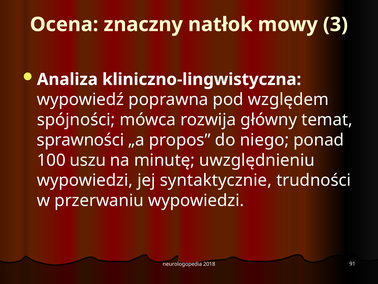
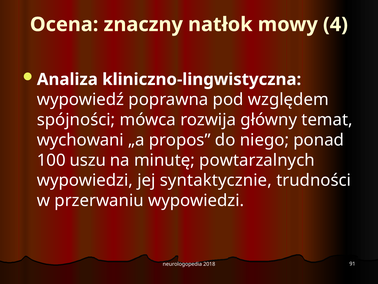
3: 3 -> 4
sprawności: sprawności -> wychowani
uwzględnieniu: uwzględnieniu -> powtarzalnych
